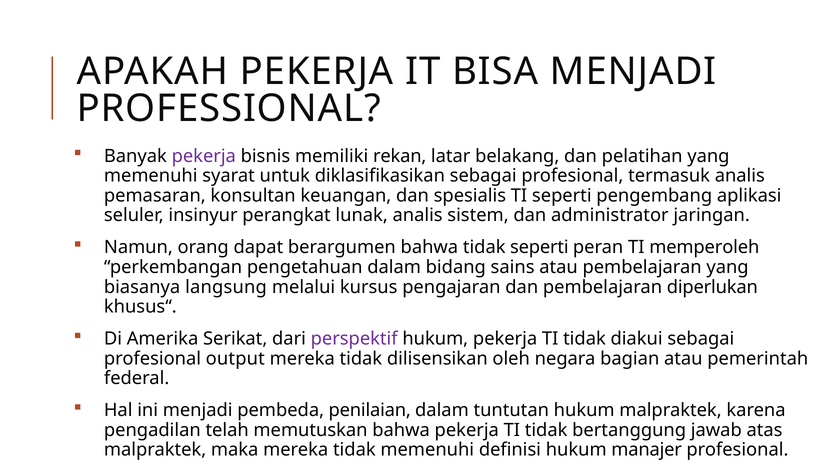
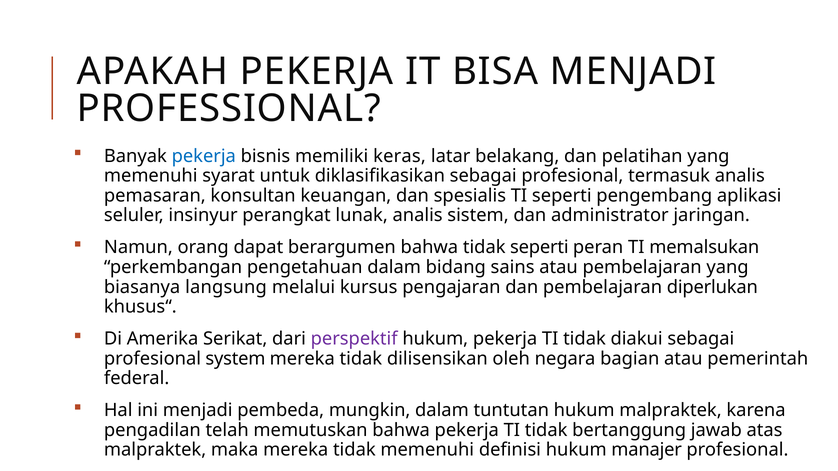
pekerja at (204, 156) colour: purple -> blue
rekan: rekan -> keras
memperoleh: memperoleh -> memalsukan
output: output -> system
penilaian: penilaian -> mungkin
